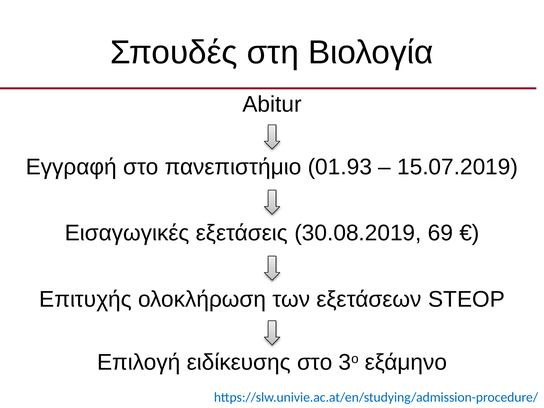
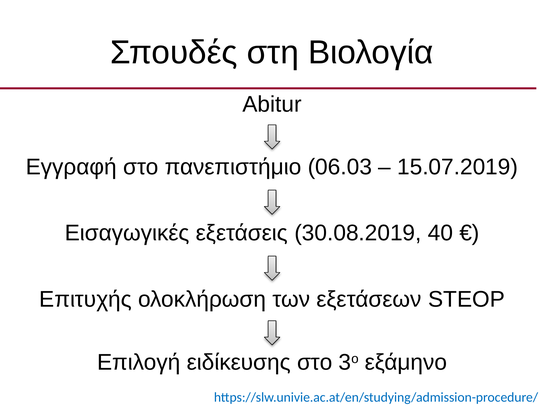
01.93: 01.93 -> 06.03
69: 69 -> 40
